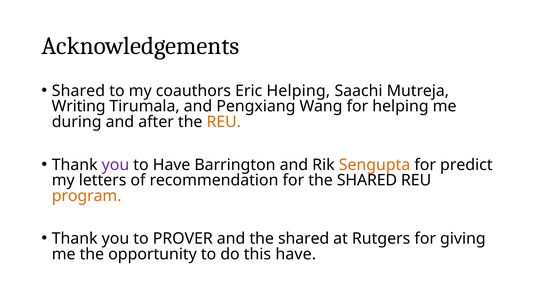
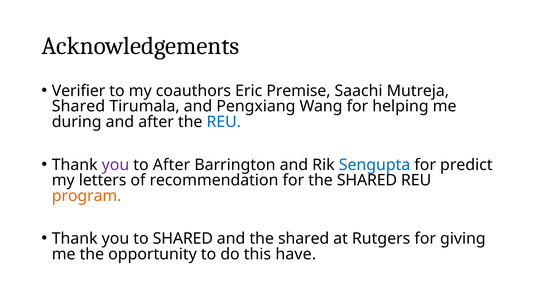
Shared at (78, 91): Shared -> Verifier
Eric Helping: Helping -> Premise
Writing at (79, 106): Writing -> Shared
REU at (224, 122) colour: orange -> blue
to Have: Have -> After
Sengupta colour: orange -> blue
to PROVER: PROVER -> SHARED
